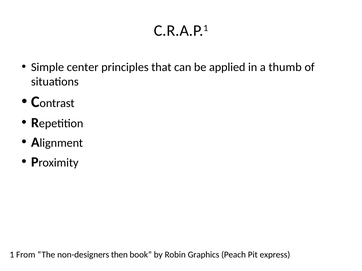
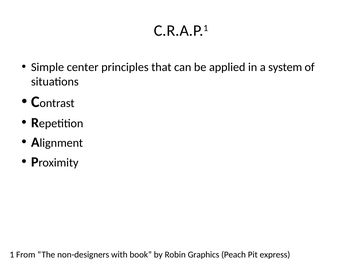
thumb: thumb -> system
then: then -> with
